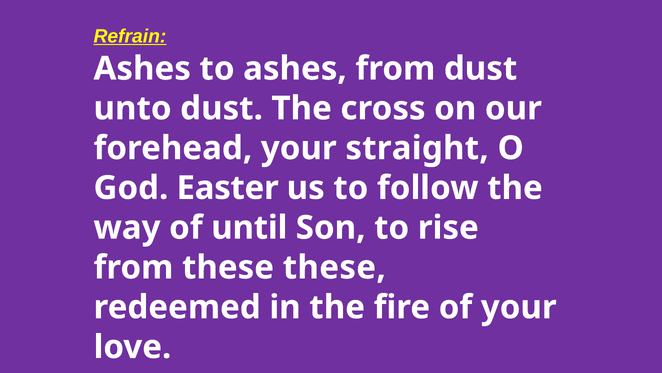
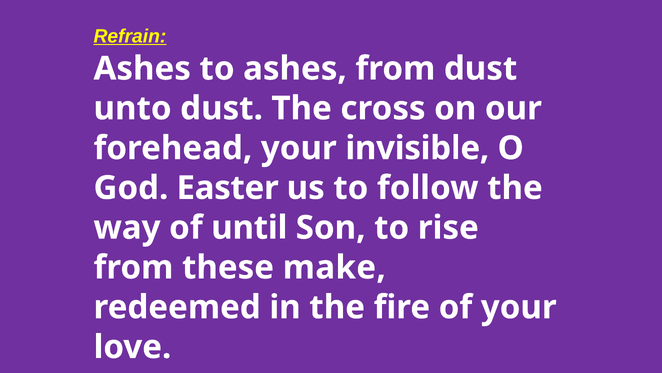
straight: straight -> invisible
these these: these -> make
